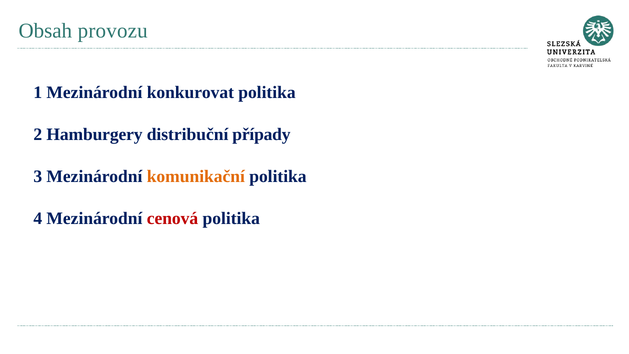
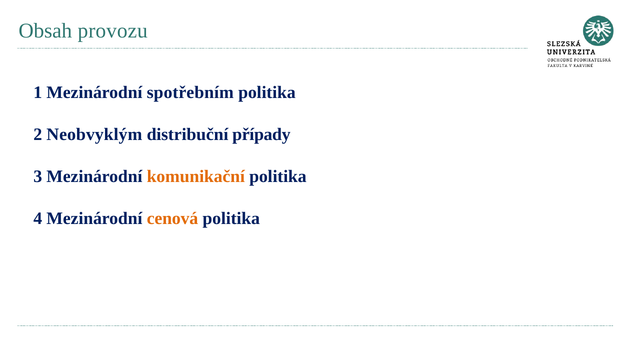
konkurovat: konkurovat -> spotřebním
Hamburgery: Hamburgery -> Neobvyklým
cenová colour: red -> orange
